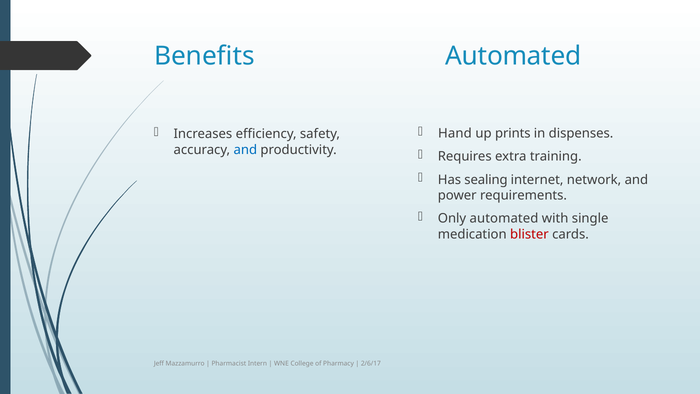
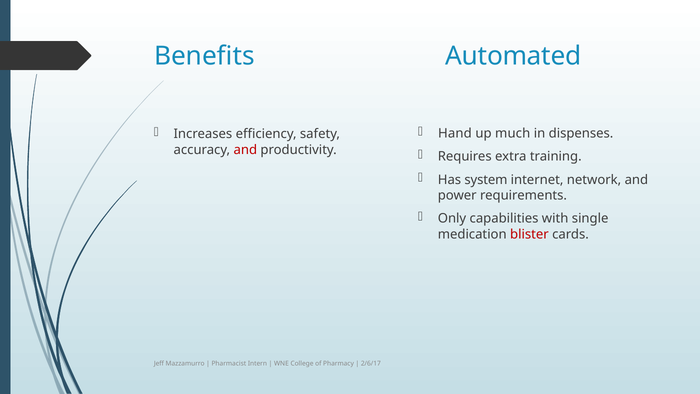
prints: prints -> much
and at (245, 150) colour: blue -> red
sealing: sealing -> system
Only automated: automated -> capabilities
